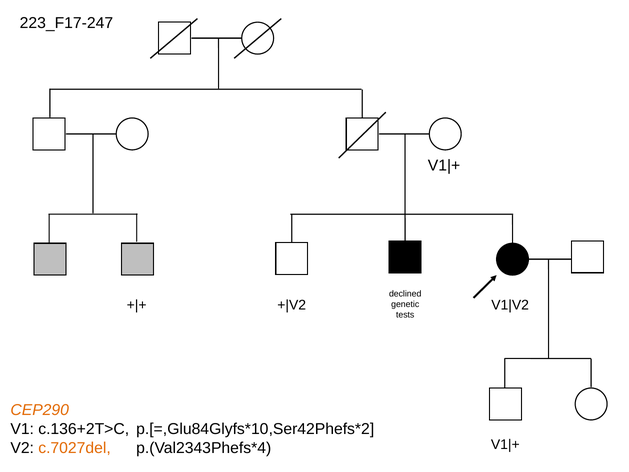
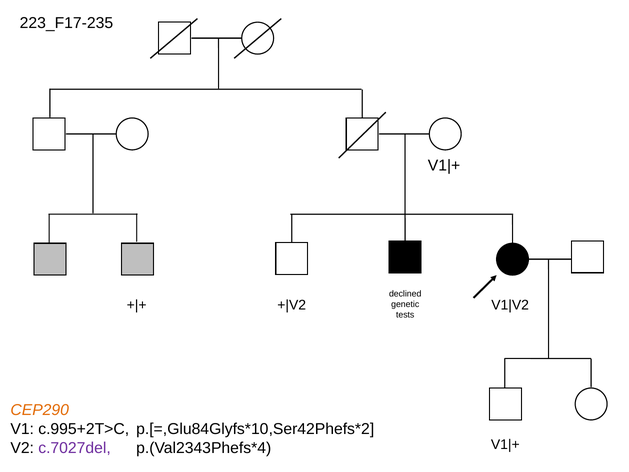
223_F17-247: 223_F17-247 -> 223_F17-235
c.136+2T>C: c.136+2T>C -> c.995+2T>C
c.7027del colour: orange -> purple
